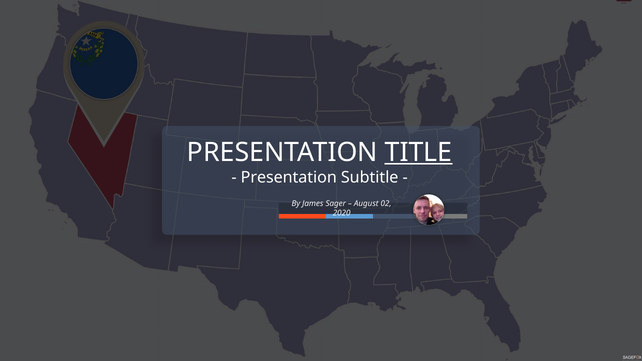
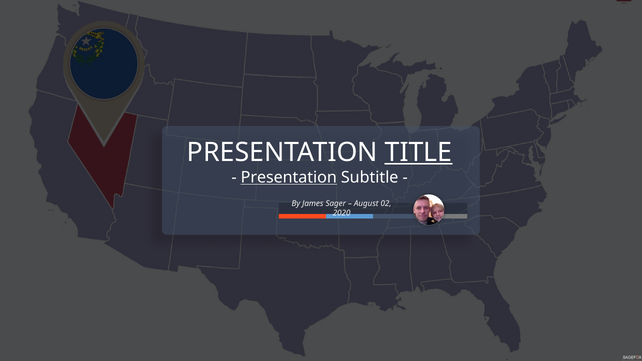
Presentation at (289, 177) underline: none -> present
